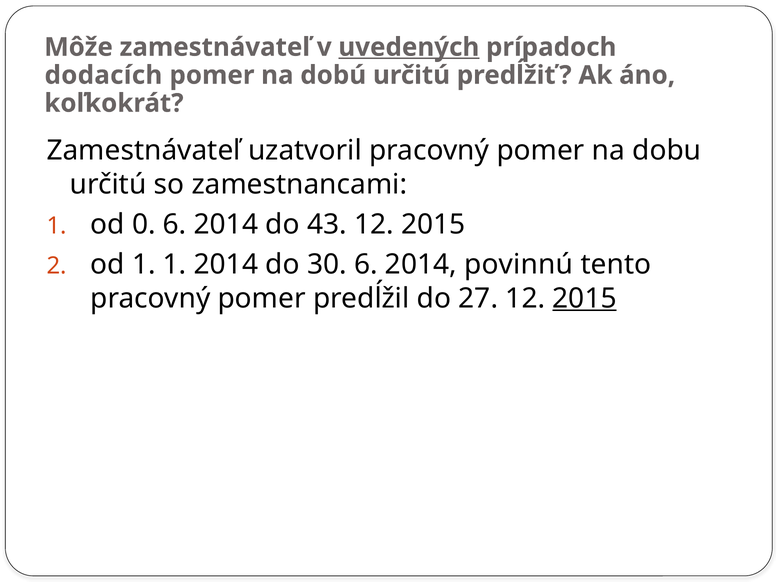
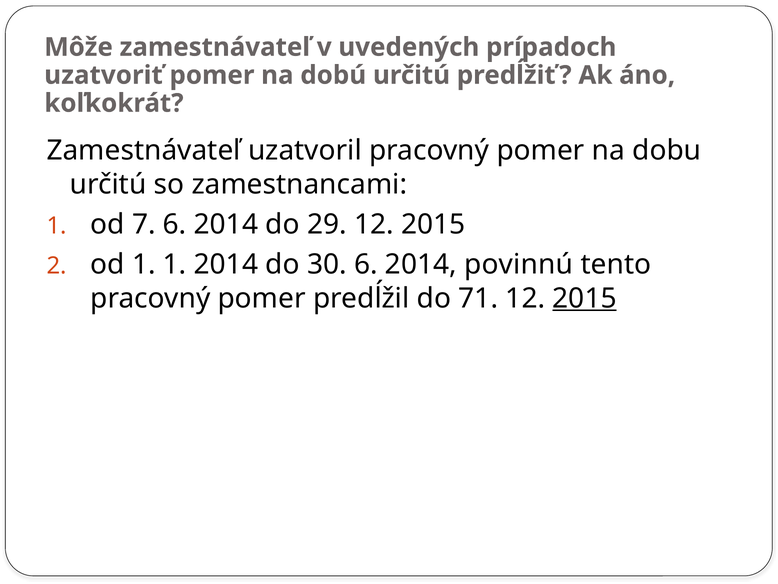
uvedených underline: present -> none
dodacích: dodacích -> uzatvoriť
0: 0 -> 7
43: 43 -> 29
27: 27 -> 71
